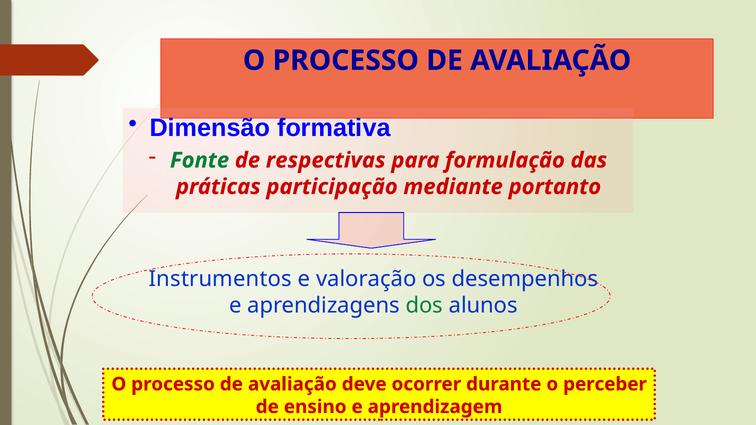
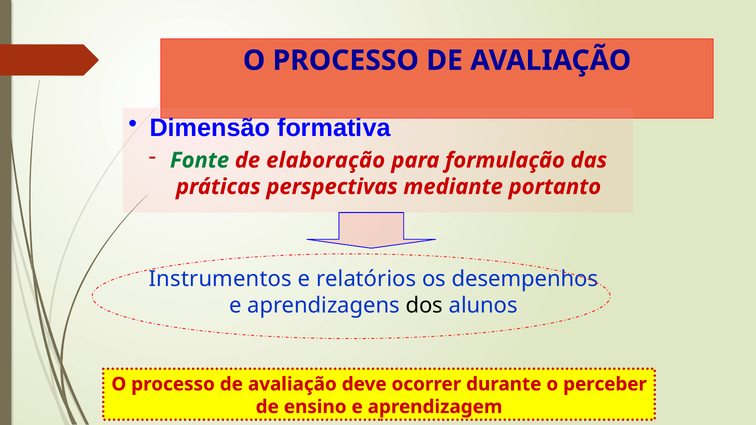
respectivas: respectivas -> elaboração
participação: participação -> perspectivas
valoração: valoração -> relatórios
dos colour: green -> black
